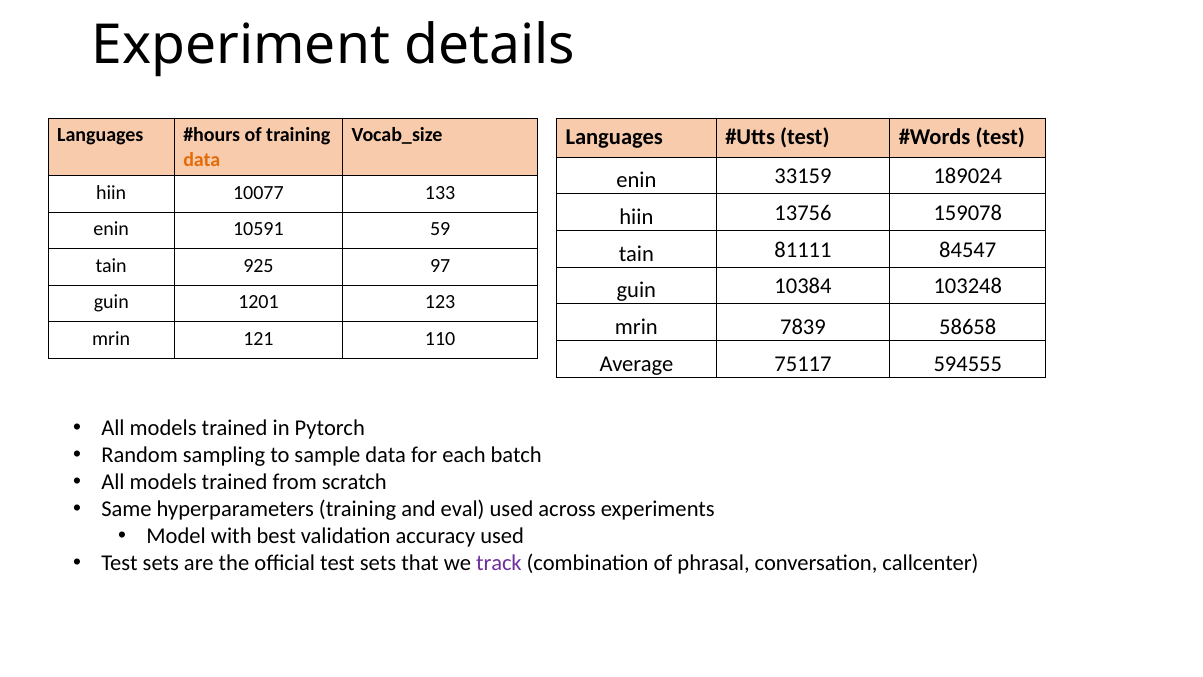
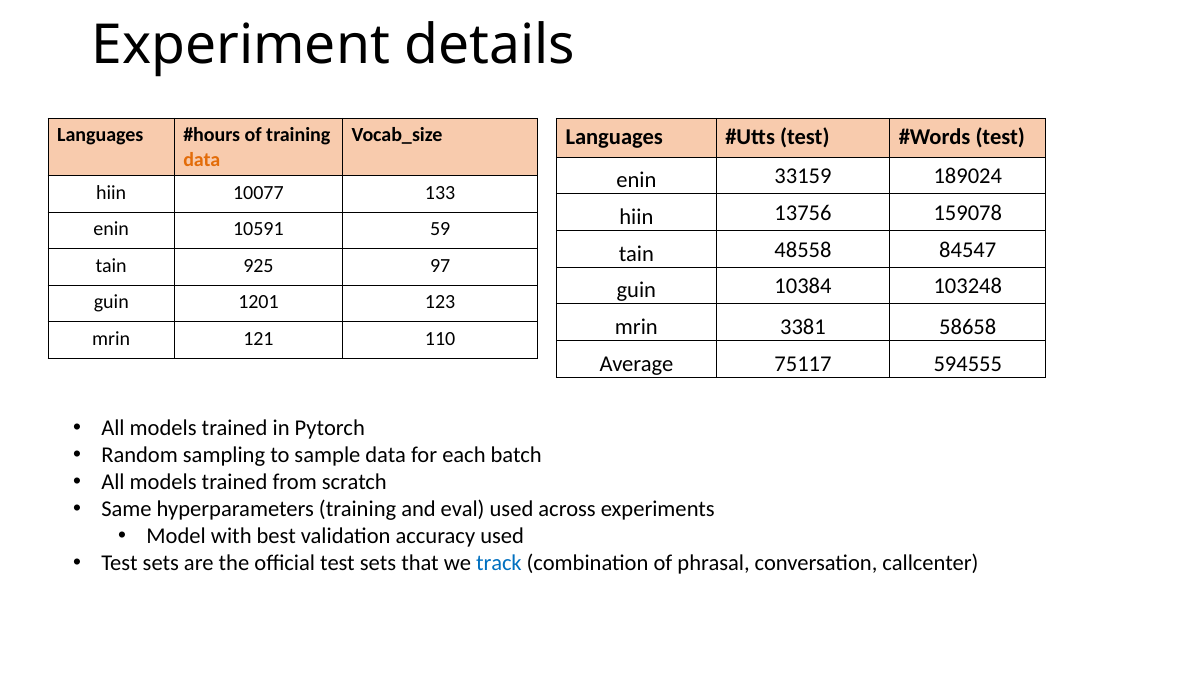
81111: 81111 -> 48558
7839: 7839 -> 3381
track colour: purple -> blue
